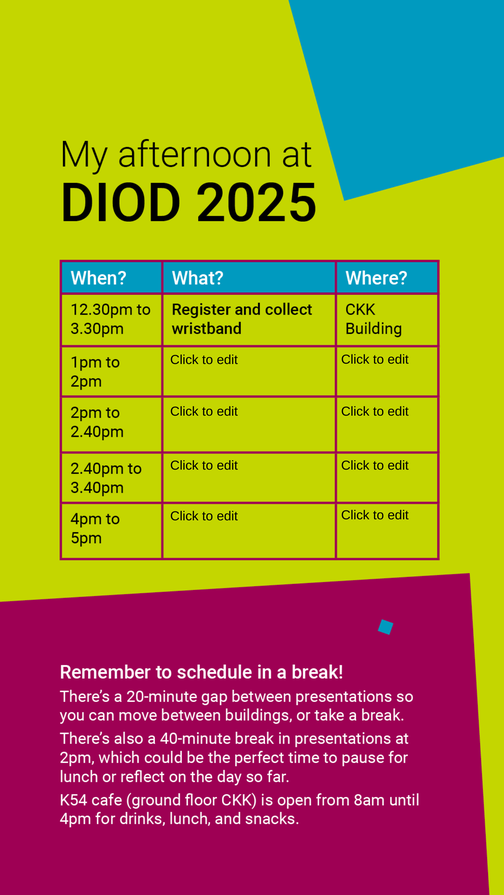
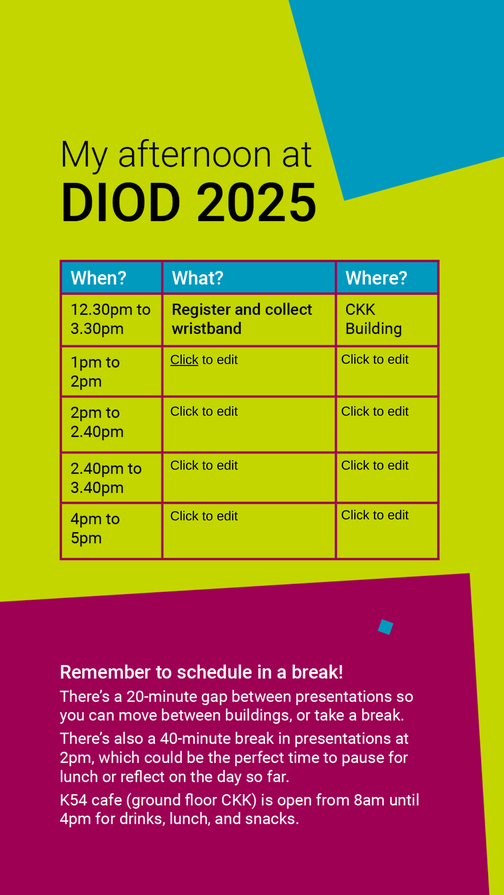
Click at (184, 360) underline: none -> present
